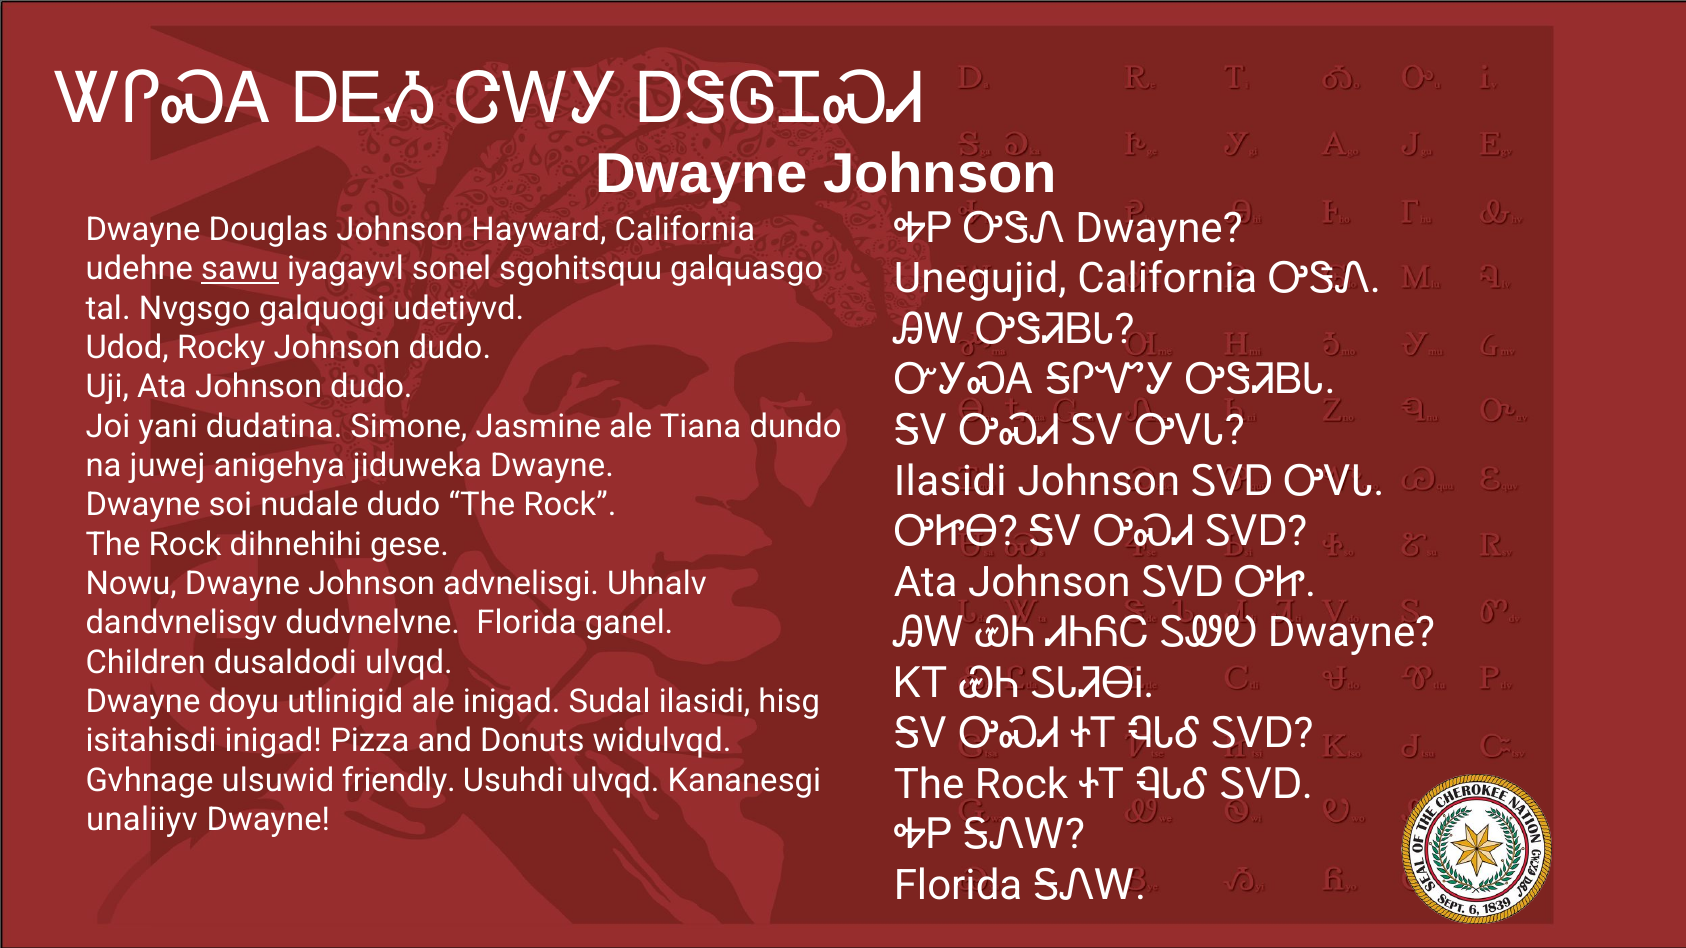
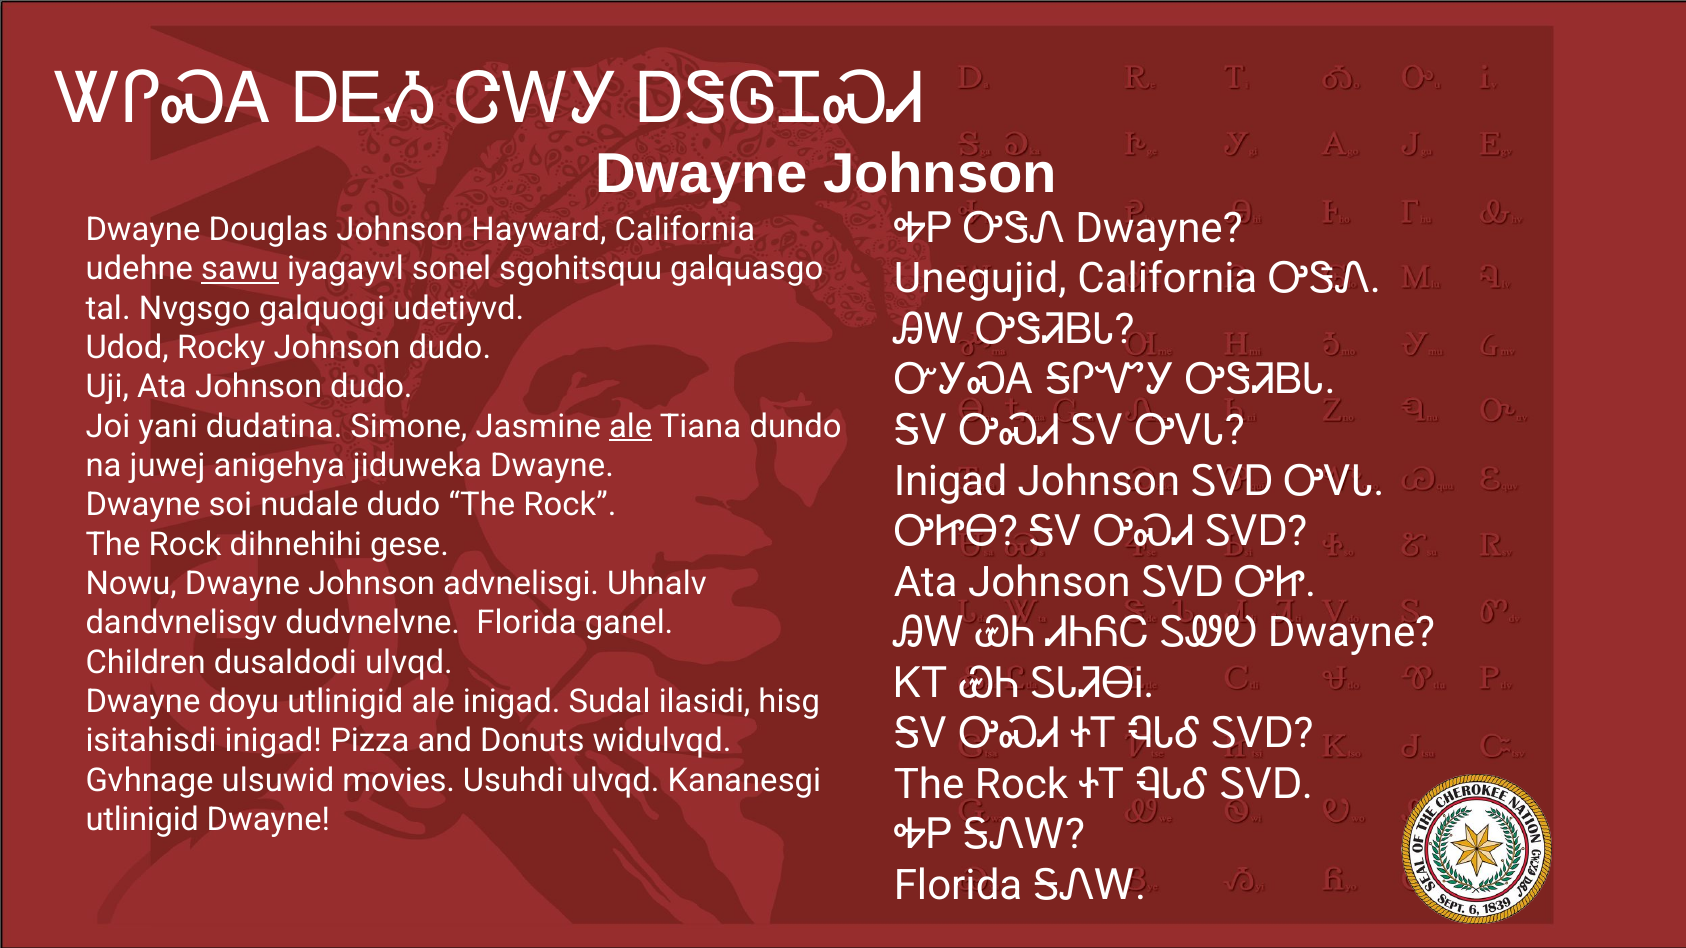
ale at (631, 427) underline: none -> present
Ilasidi at (950, 481): Ilasidi -> Inigad
friendly: friendly -> movies
unaliiyv at (142, 820): unaliiyv -> utlinigid
